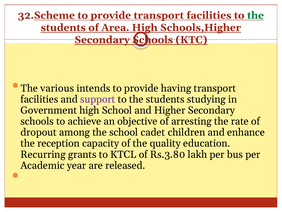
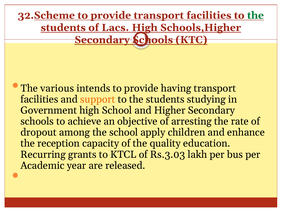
Area: Area -> Lacs
support colour: purple -> orange
cadet: cadet -> apply
Rs.3.80: Rs.3.80 -> Rs.3.03
